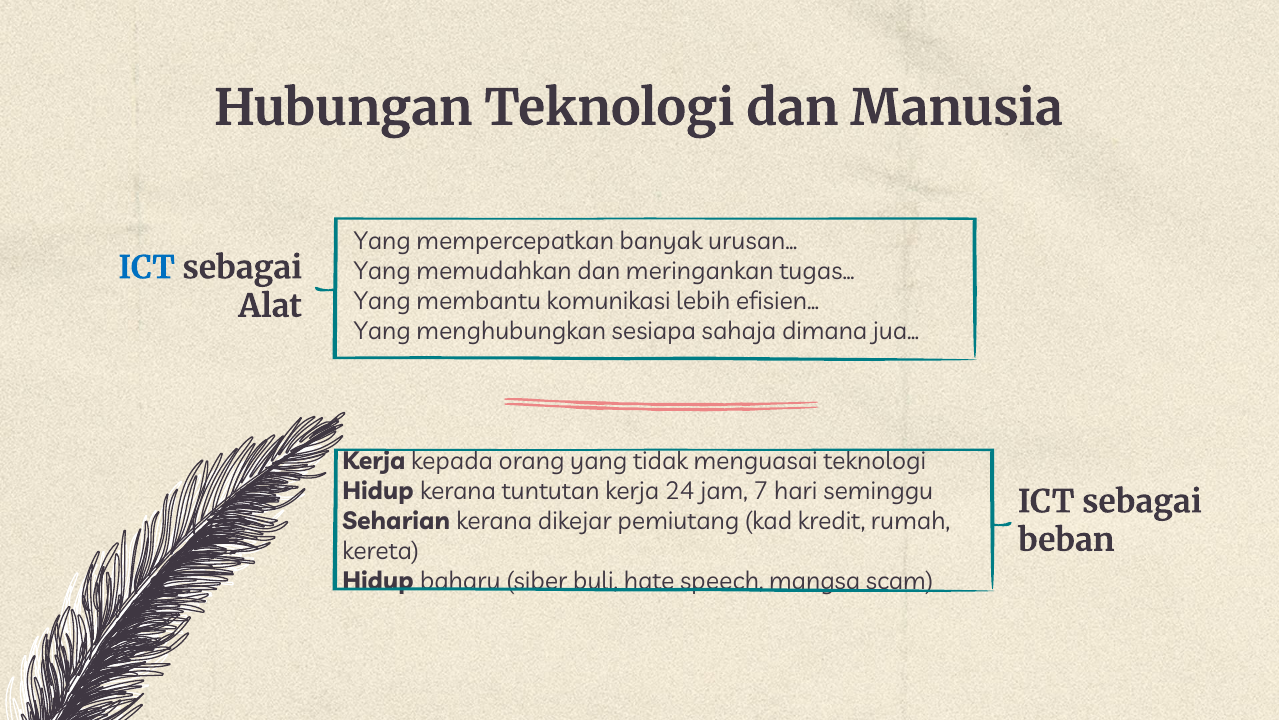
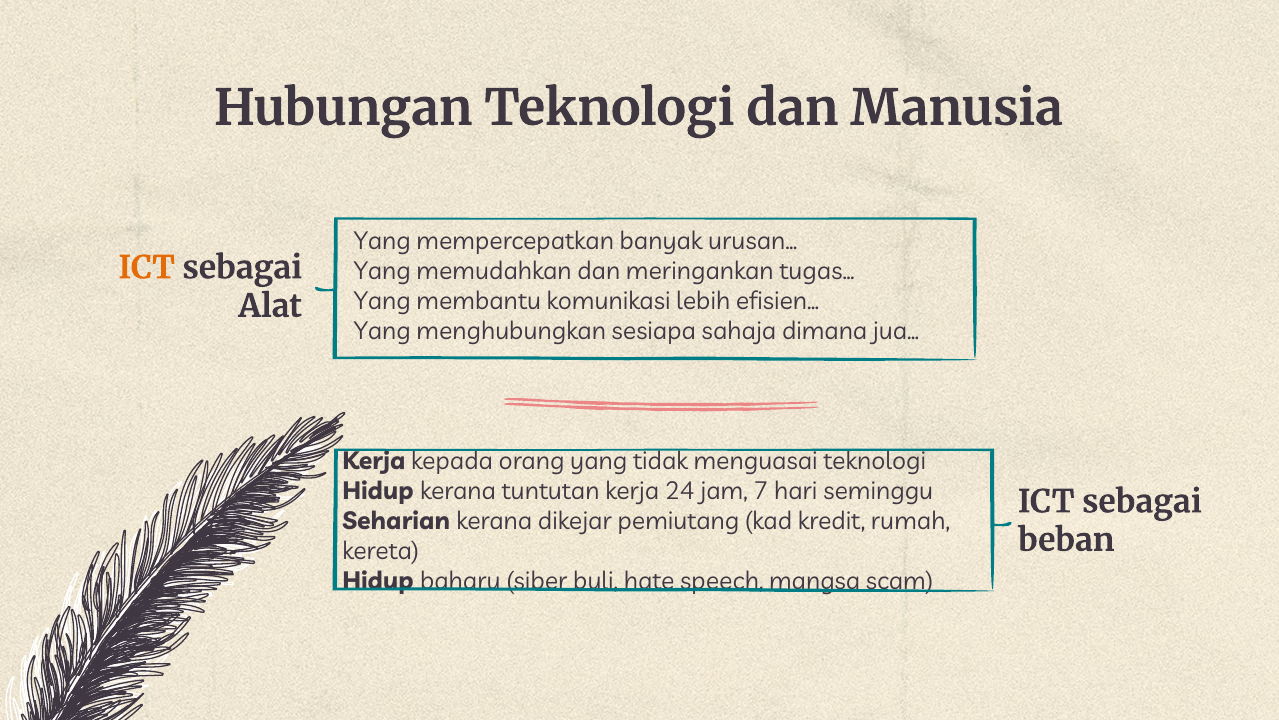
ICT at (147, 268) colour: blue -> orange
